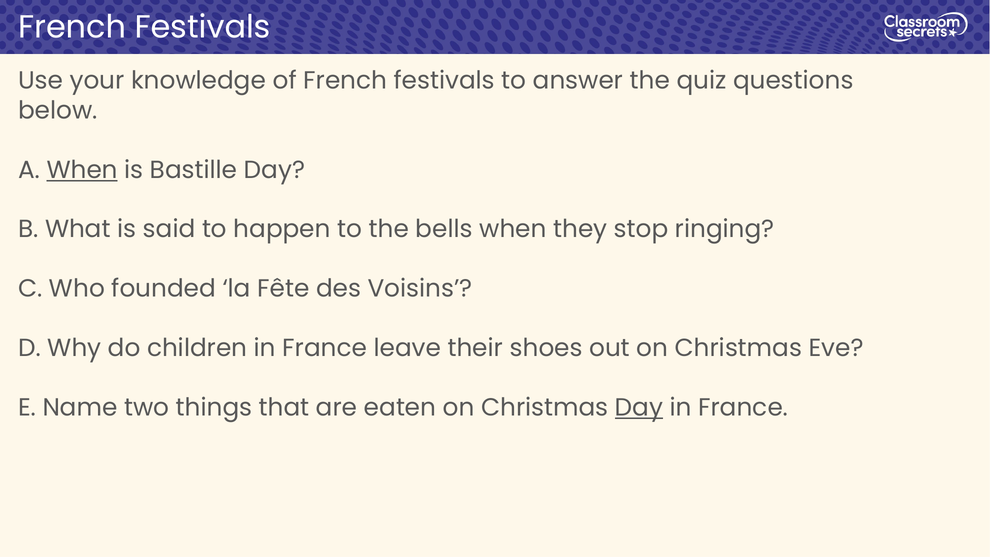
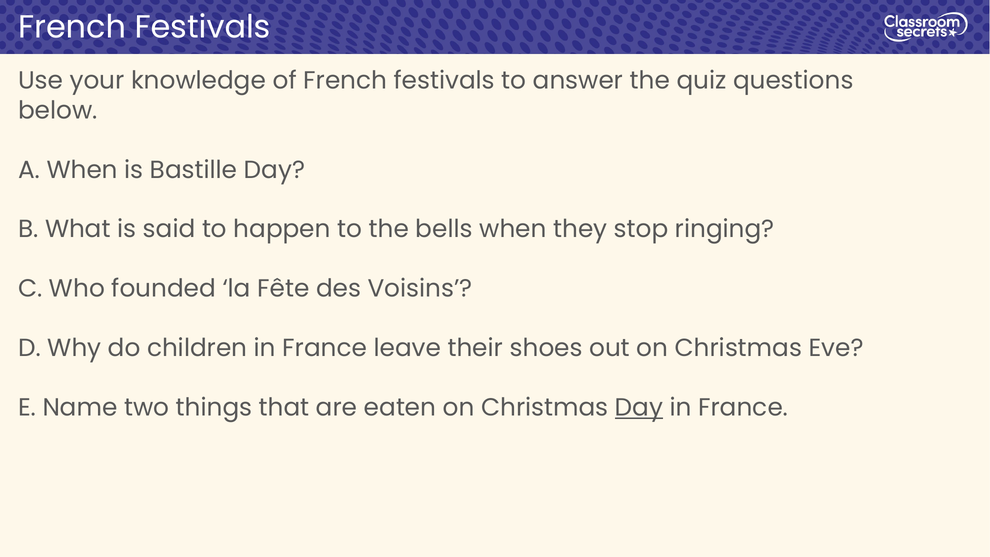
When at (82, 170) underline: present -> none
